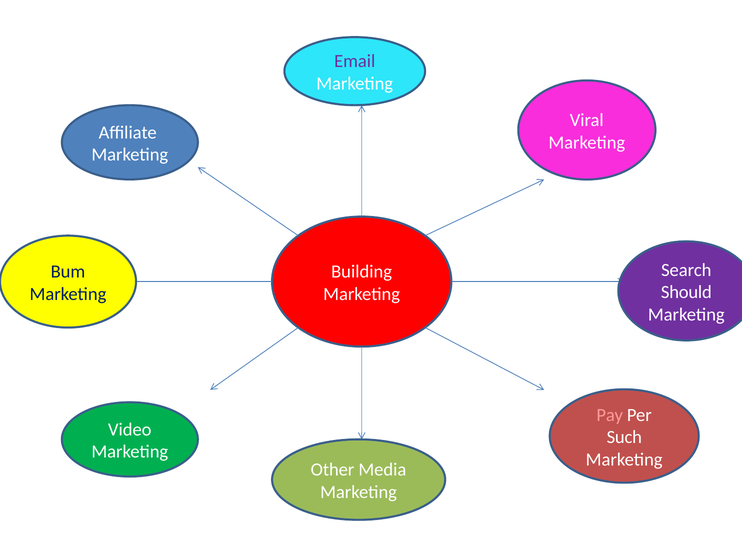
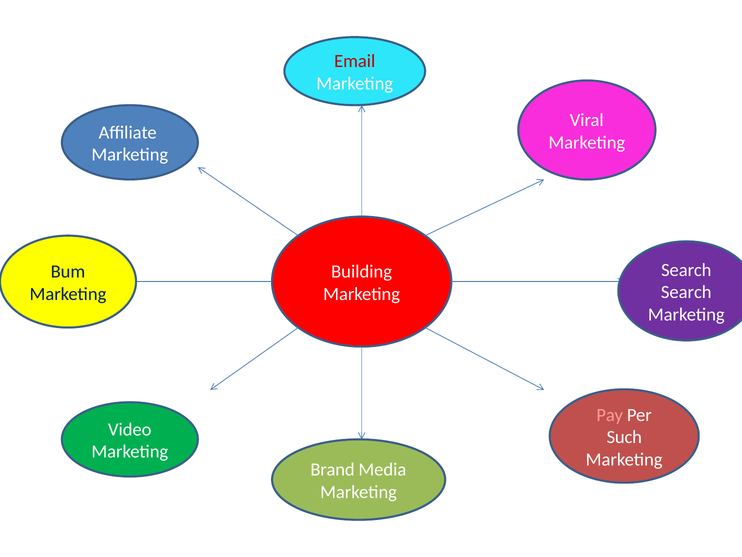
Email colour: purple -> red
Should at (686, 292): Should -> Search
Other: Other -> Brand
